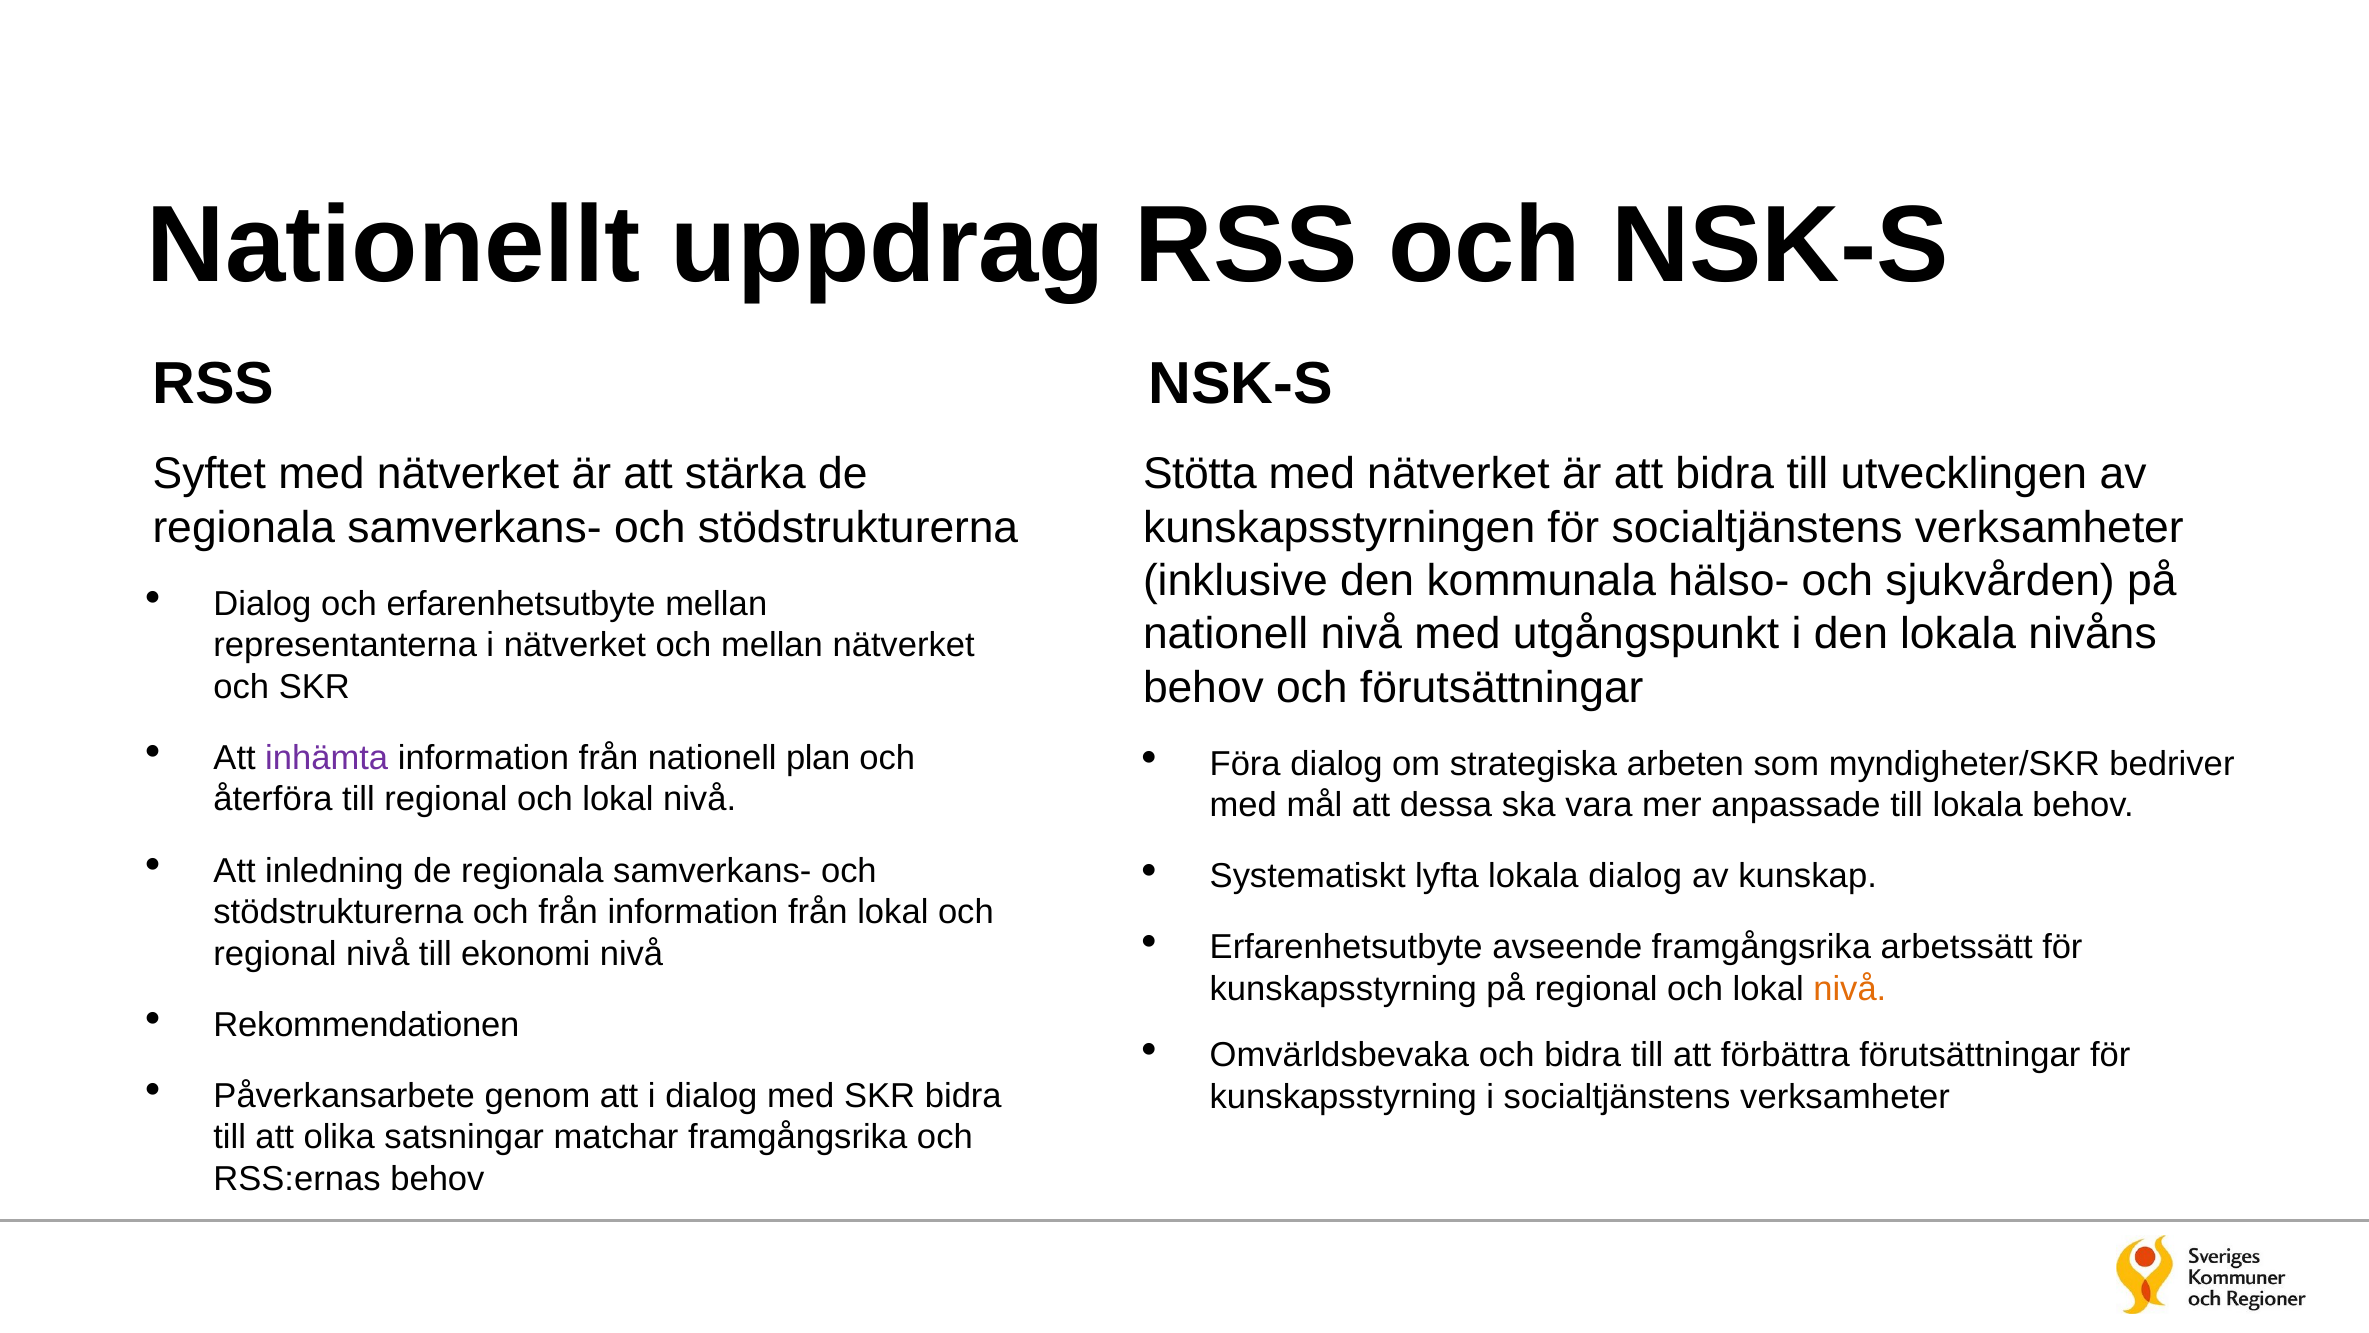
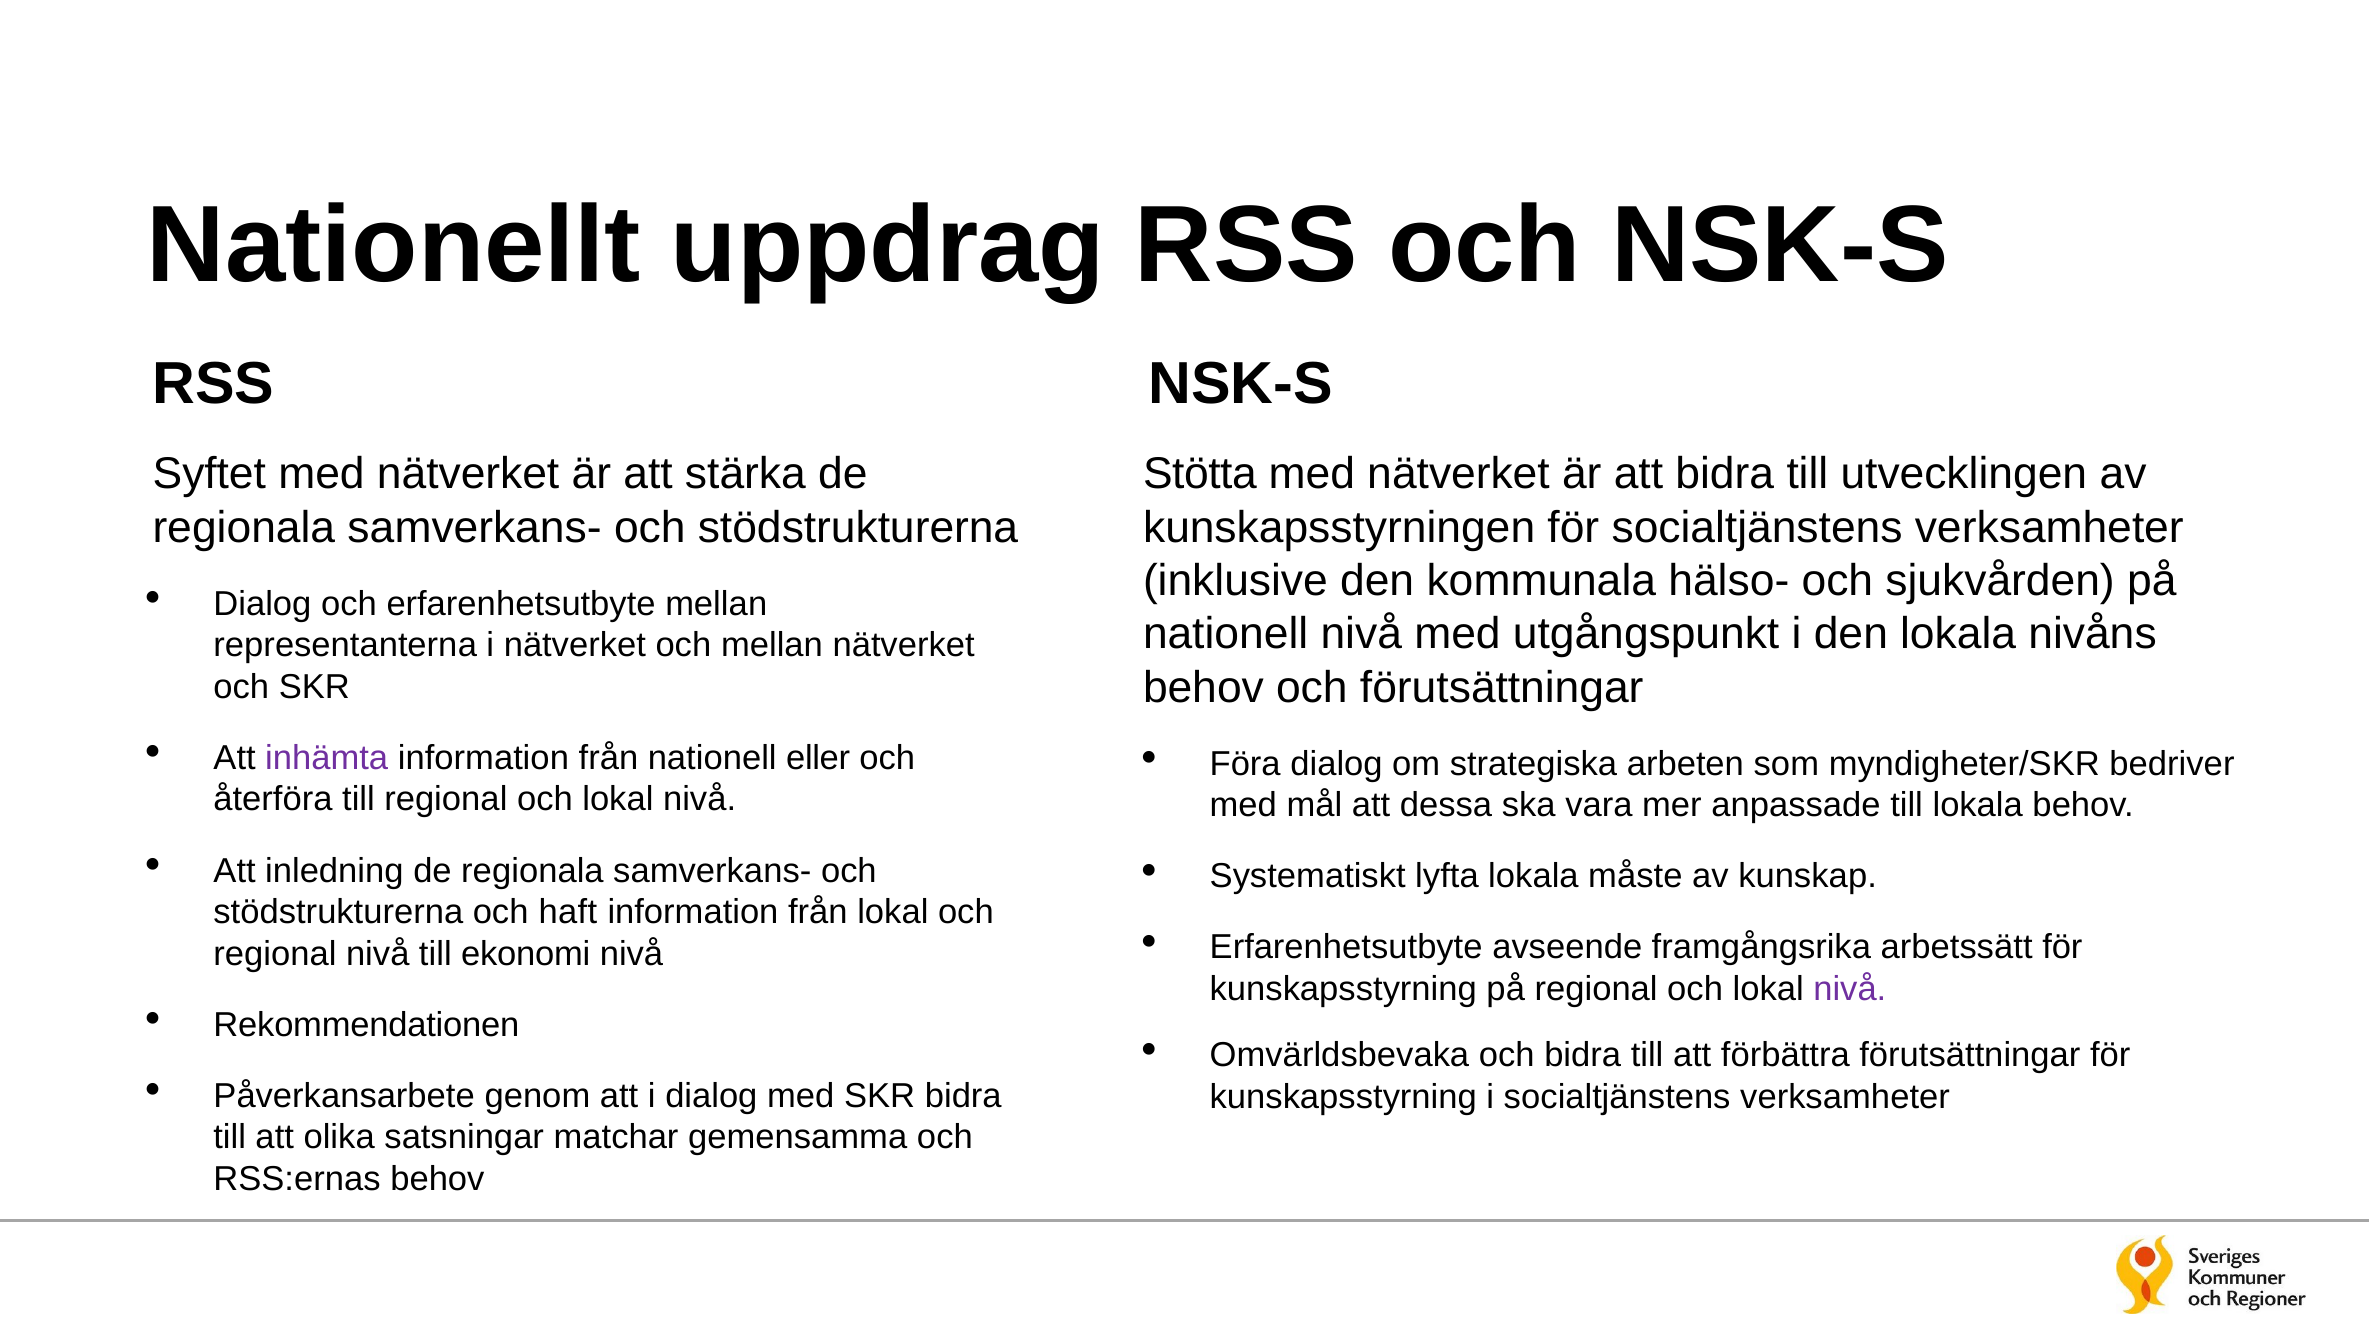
plan: plan -> eller
lokala dialog: dialog -> måste
och från: från -> haft
nivå at (1850, 989) colour: orange -> purple
matchar framgångsrika: framgångsrika -> gemensamma
